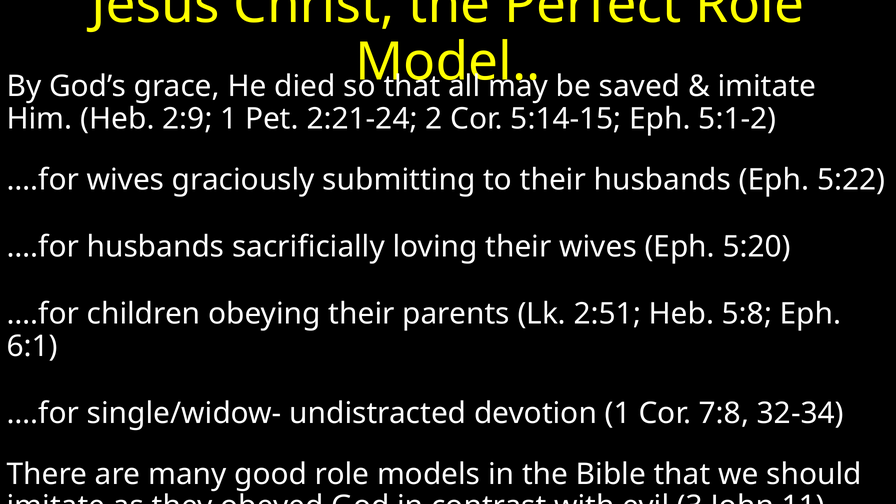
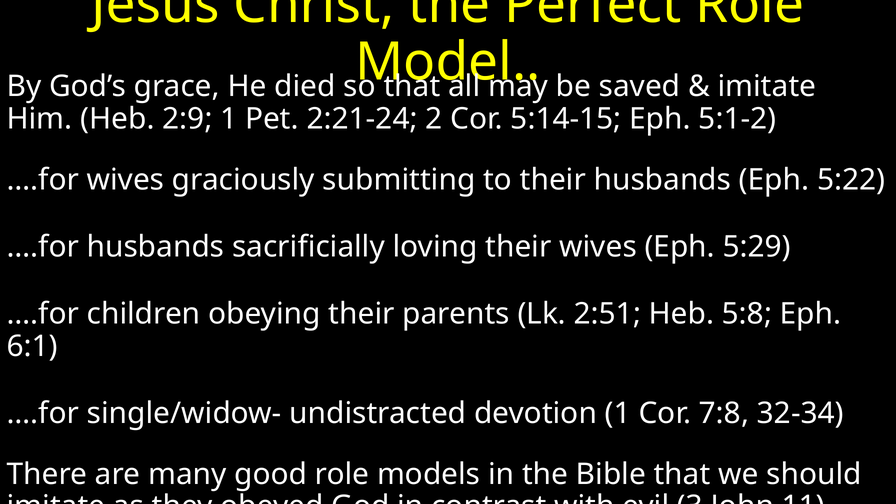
5:20: 5:20 -> 5:29
